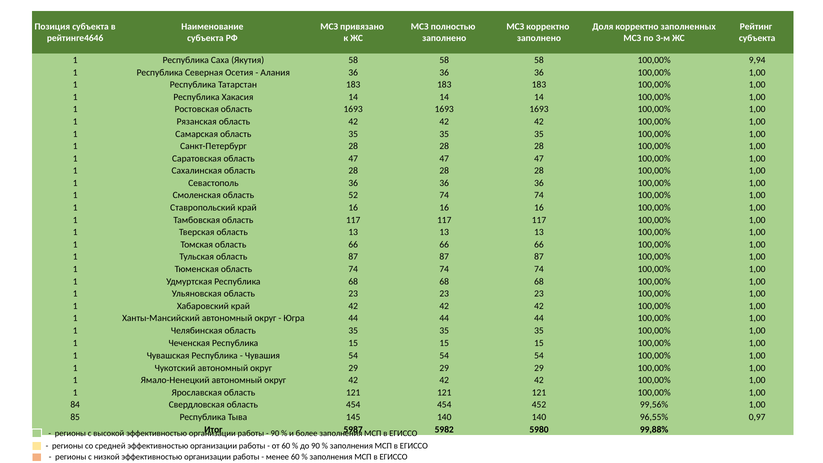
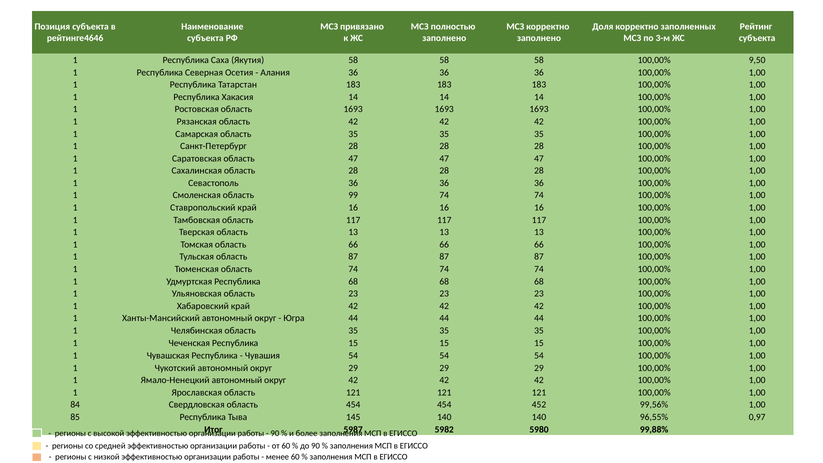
9,94: 9,94 -> 9,50
52: 52 -> 99
